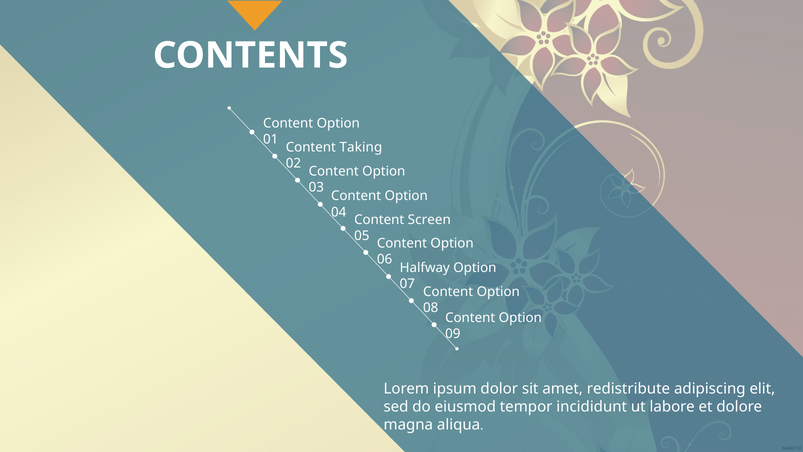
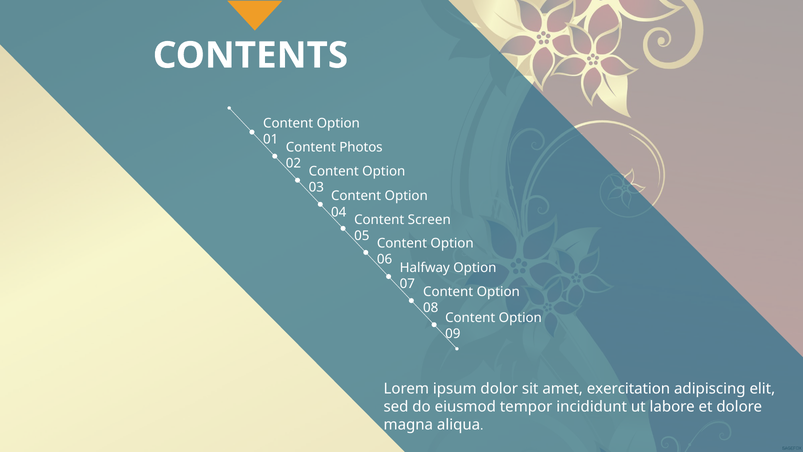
Taking: Taking -> Photos
redistribute: redistribute -> exercitation
